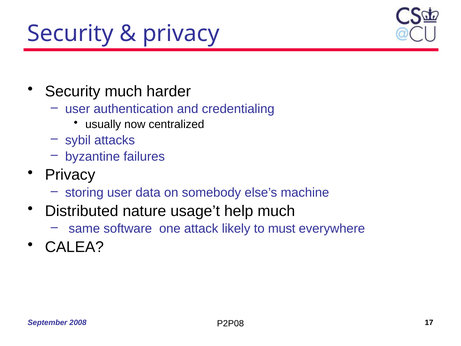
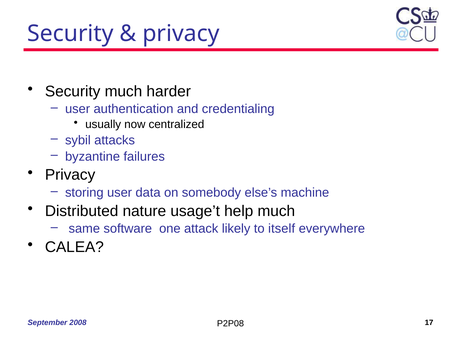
must: must -> itself
